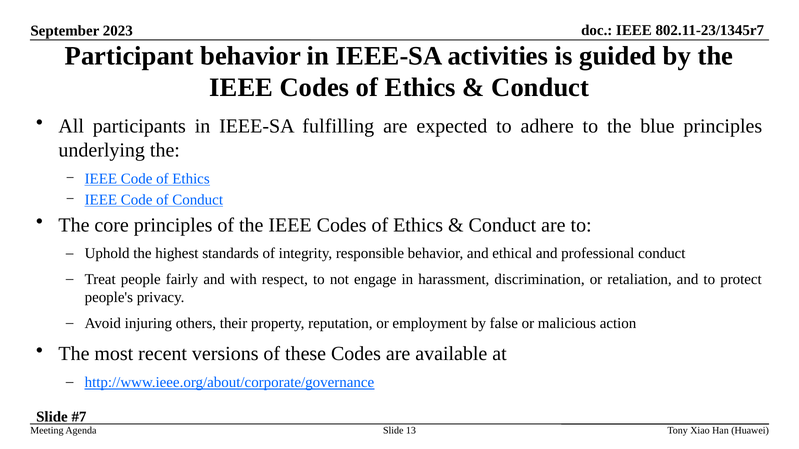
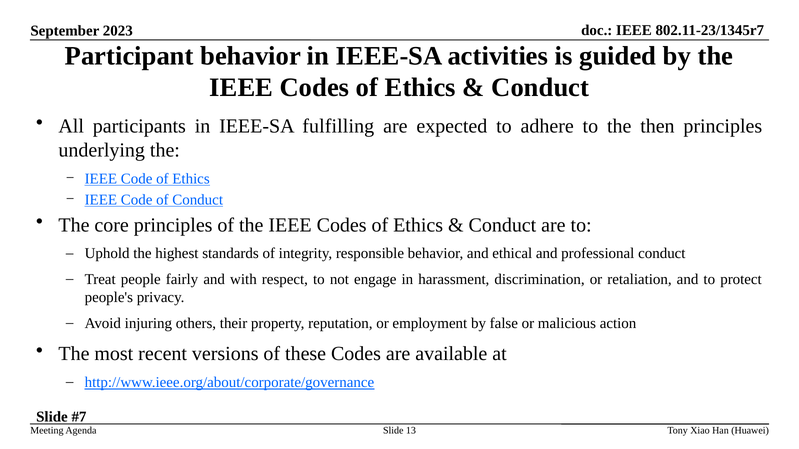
blue: blue -> then
